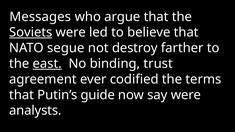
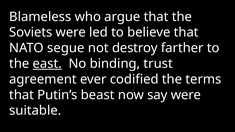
Messages: Messages -> Blameless
Soviets underline: present -> none
guide: guide -> beast
analysts: analysts -> suitable
